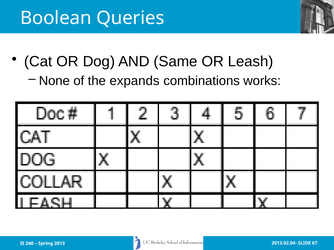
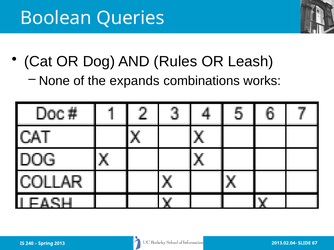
Same: Same -> Rules
